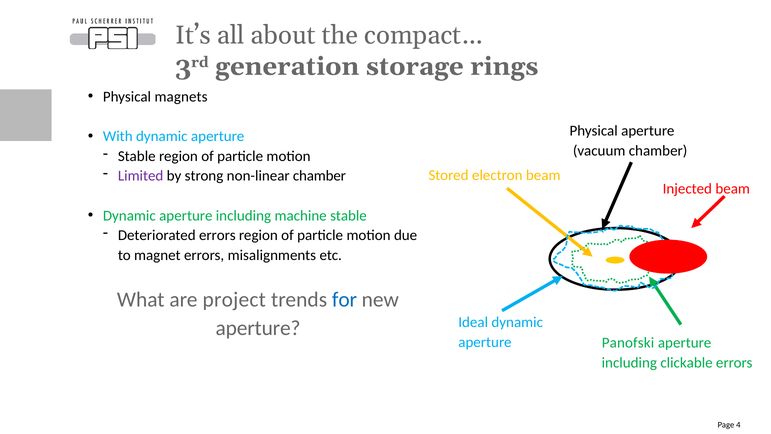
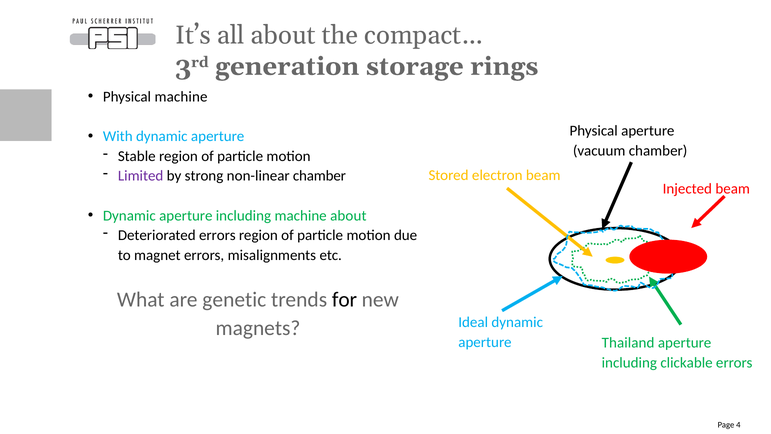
Physical magnets: magnets -> machine
machine stable: stable -> about
project: project -> genetic
for colour: blue -> black
aperture at (258, 328): aperture -> magnets
Panofski: Panofski -> Thailand
